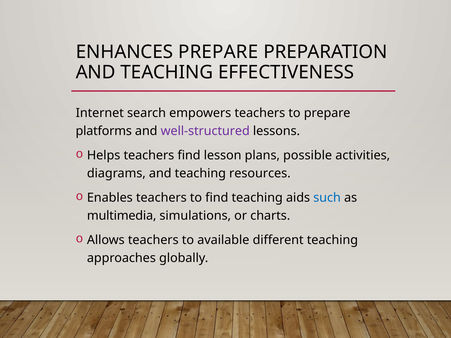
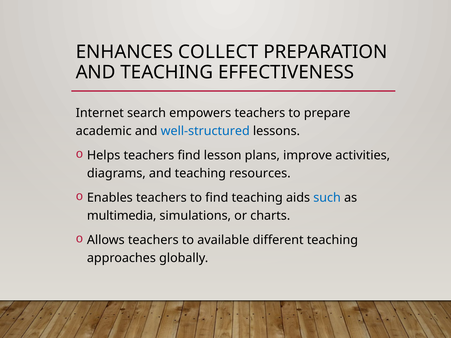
ENHANCES PREPARE: PREPARE -> COLLECT
platforms: platforms -> academic
well-structured colour: purple -> blue
possible: possible -> improve
